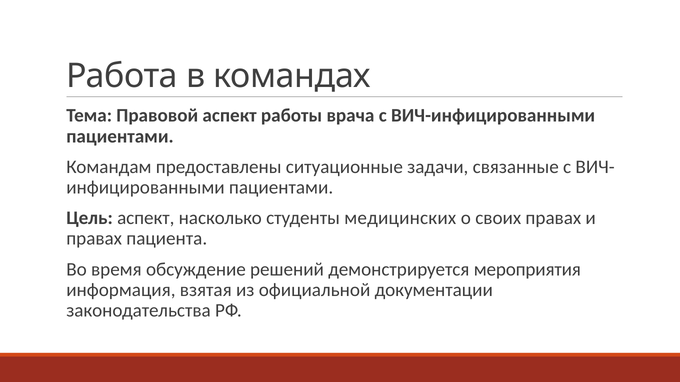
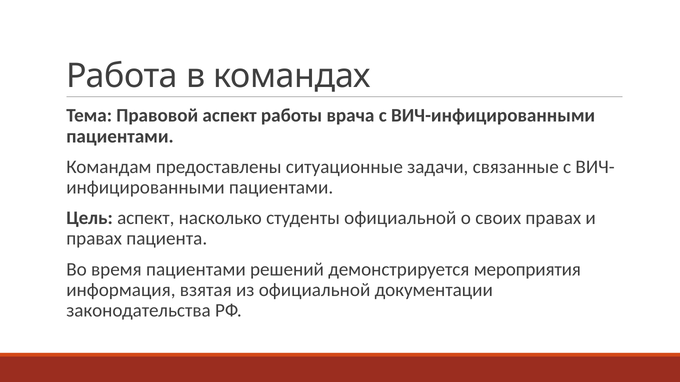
студенты медицинских: медицинских -> официальной
время обсуждение: обсуждение -> пациентами
